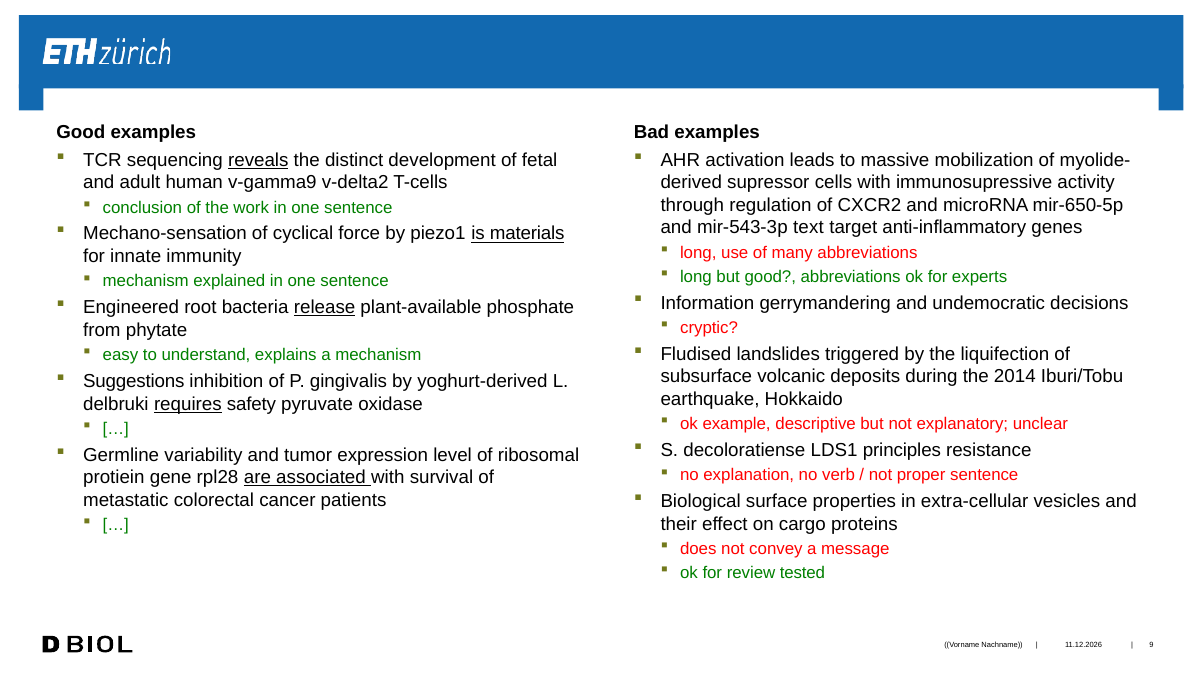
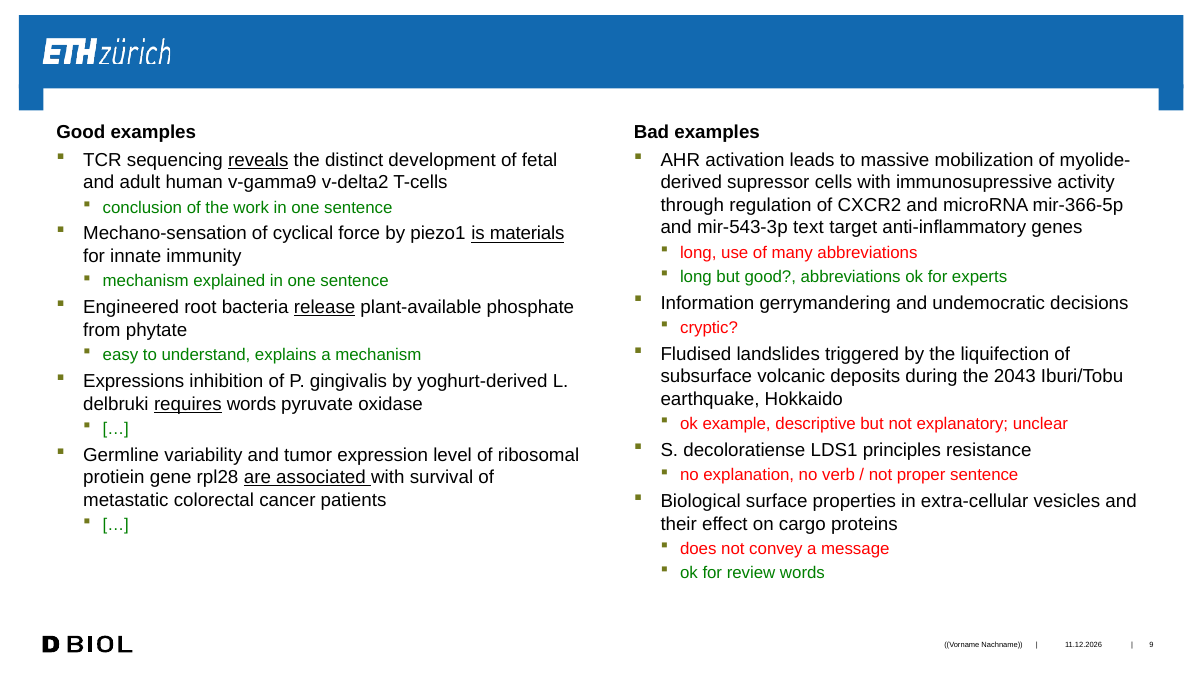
mir-650-5p: mir-650-5p -> mir-366-5p
2014: 2014 -> 2043
Suggestions: Suggestions -> Expressions
requires safety: safety -> words
review tested: tested -> words
